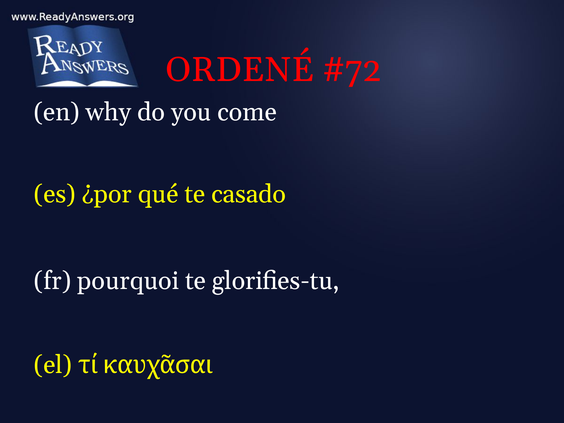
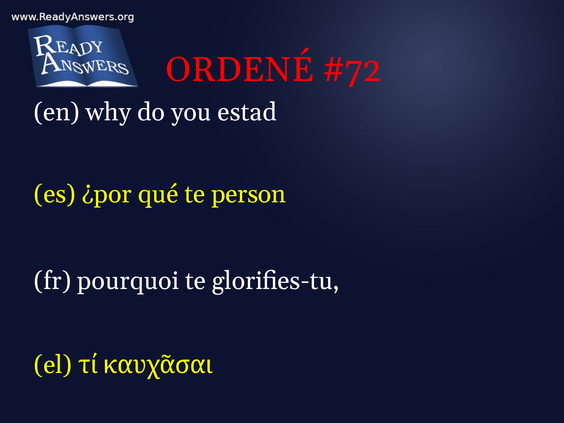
come: come -> estad
casado: casado -> person
